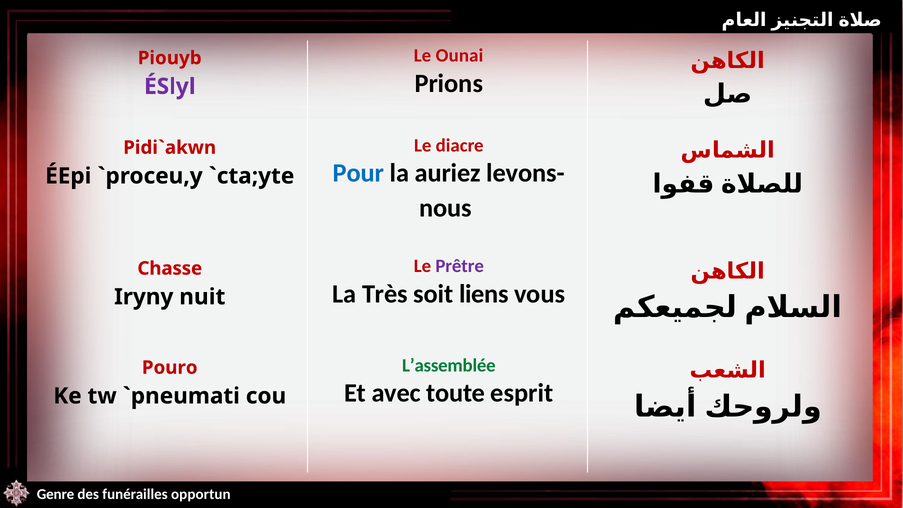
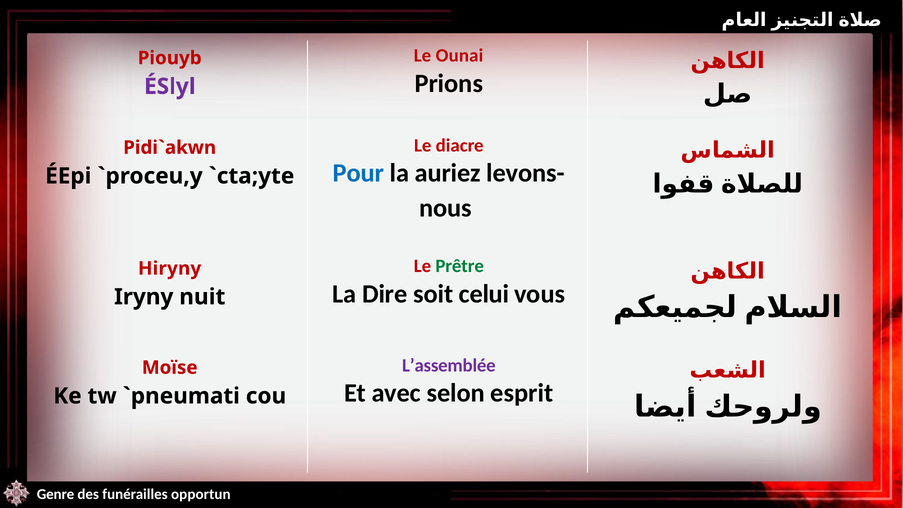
Prêtre colour: purple -> green
Chasse: Chasse -> Hiryny
Très: Très -> Dire
liens: liens -> celui
L’assemblée colour: green -> purple
Pouro: Pouro -> Moïse
toute: toute -> selon
